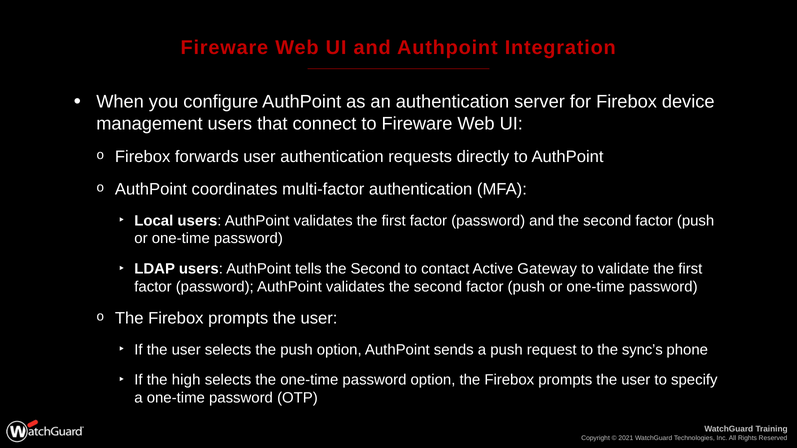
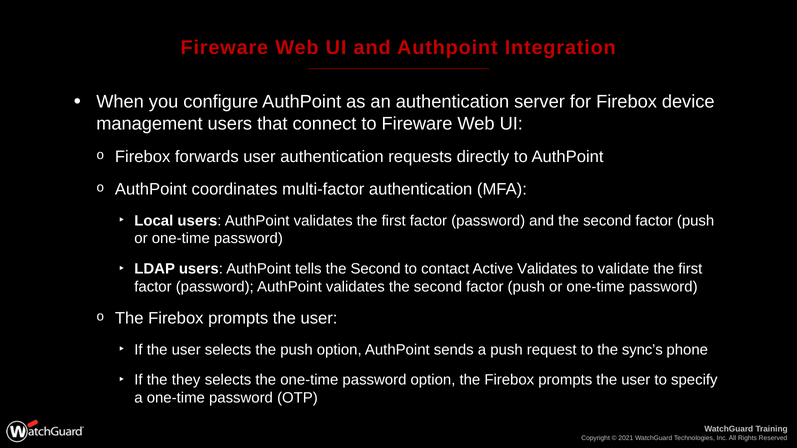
Active Gateway: Gateway -> Validates
high: high -> they
